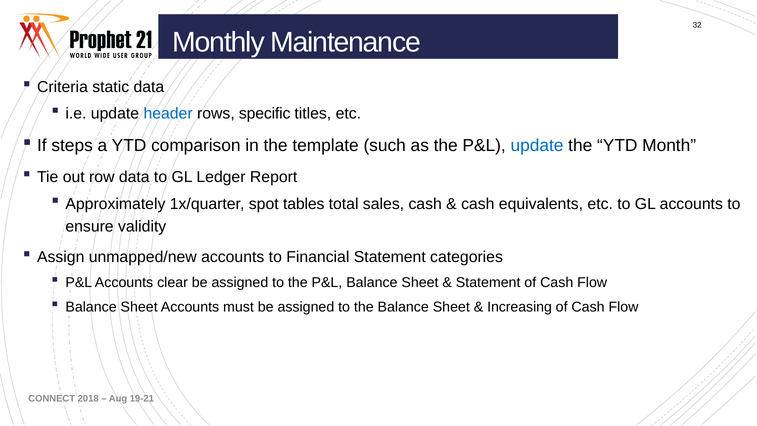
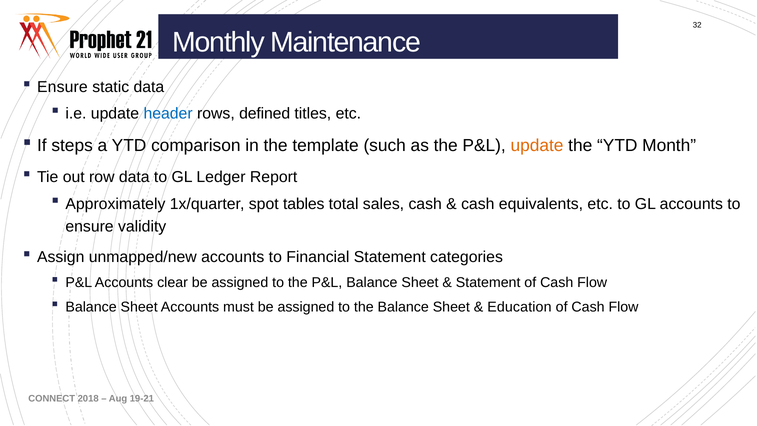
Criteria at (62, 87): Criteria -> Ensure
specific: specific -> defined
update at (537, 146) colour: blue -> orange
Increasing: Increasing -> Education
